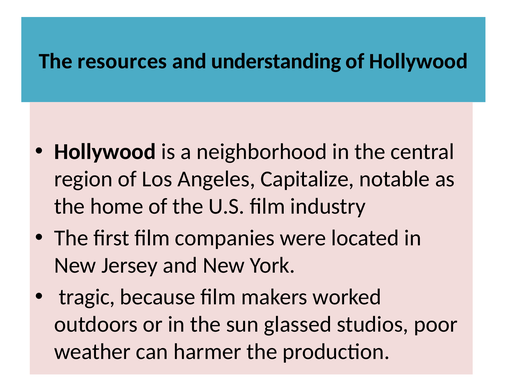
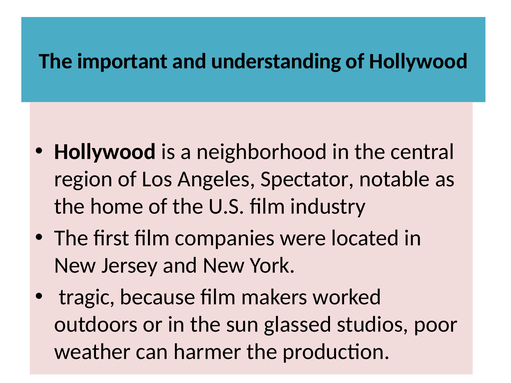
resources: resources -> important
Capitalize: Capitalize -> Spectator
